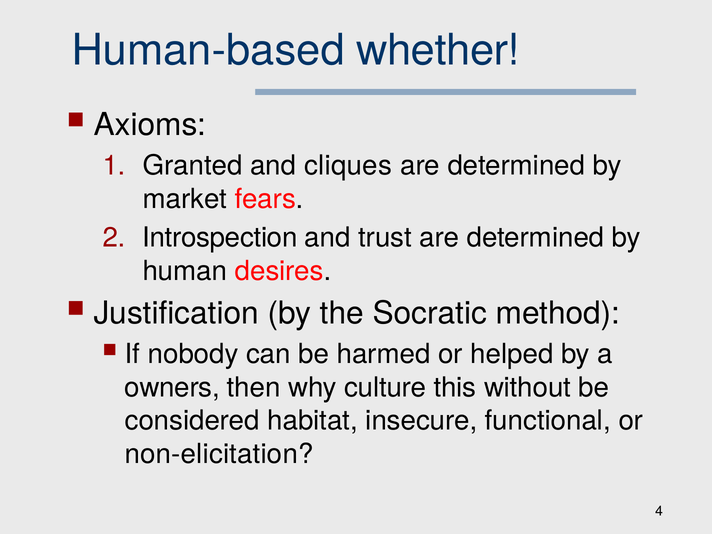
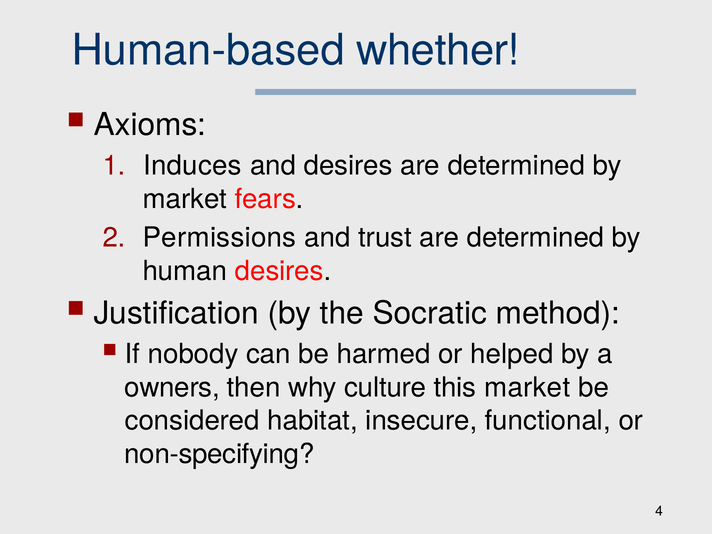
Granted: Granted -> Induces
and cliques: cliques -> desires
Introspection: Introspection -> Permissions
this without: without -> market
non-elicitation: non-elicitation -> non-specifying
